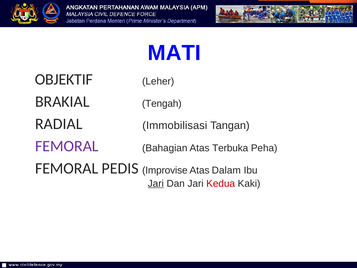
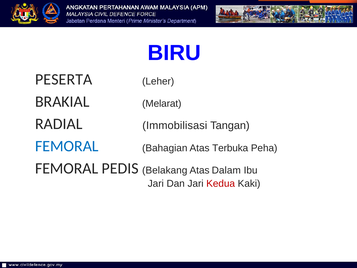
MATI: MATI -> BIRU
OBJEKTIF: OBJEKTIF -> PESERTA
Tengah: Tengah -> Melarat
FEMORAL at (67, 146) colour: purple -> blue
Improvise: Improvise -> Belakang
Jari at (156, 183) underline: present -> none
